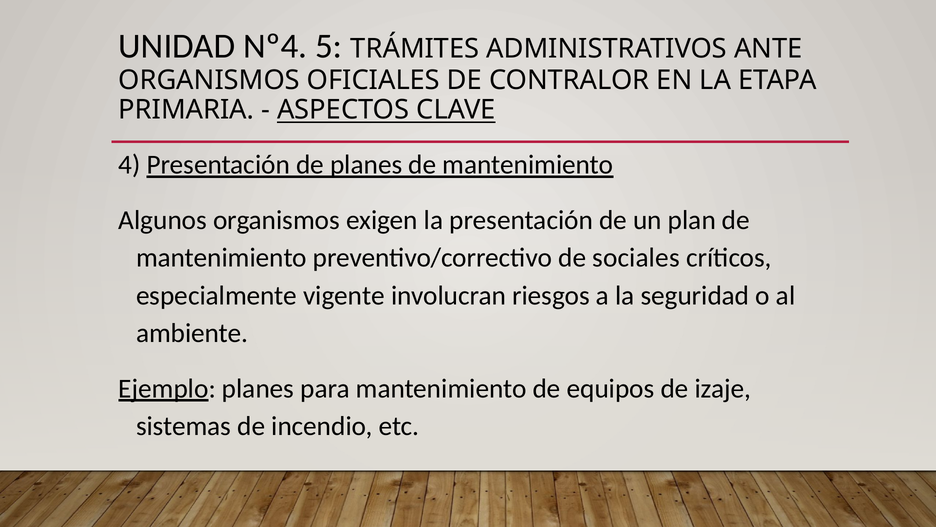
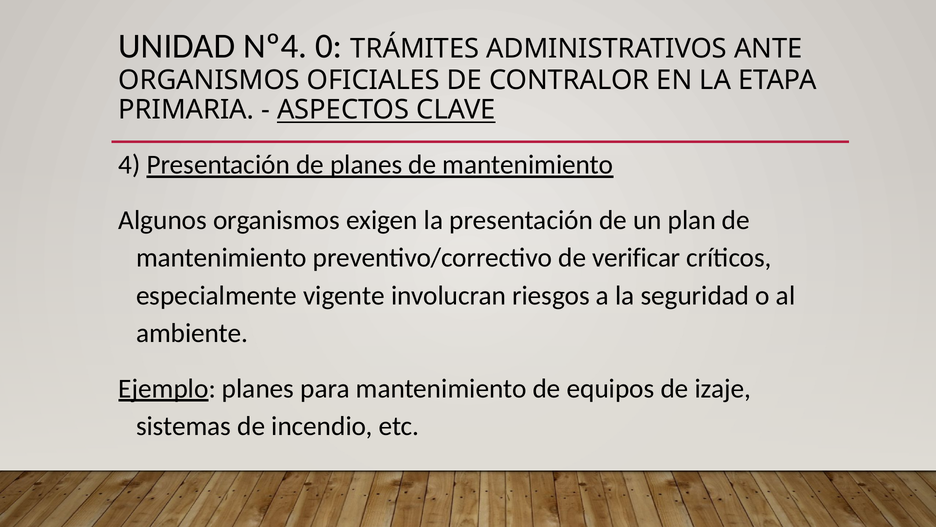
5: 5 -> 0
sociales: sociales -> verificar
